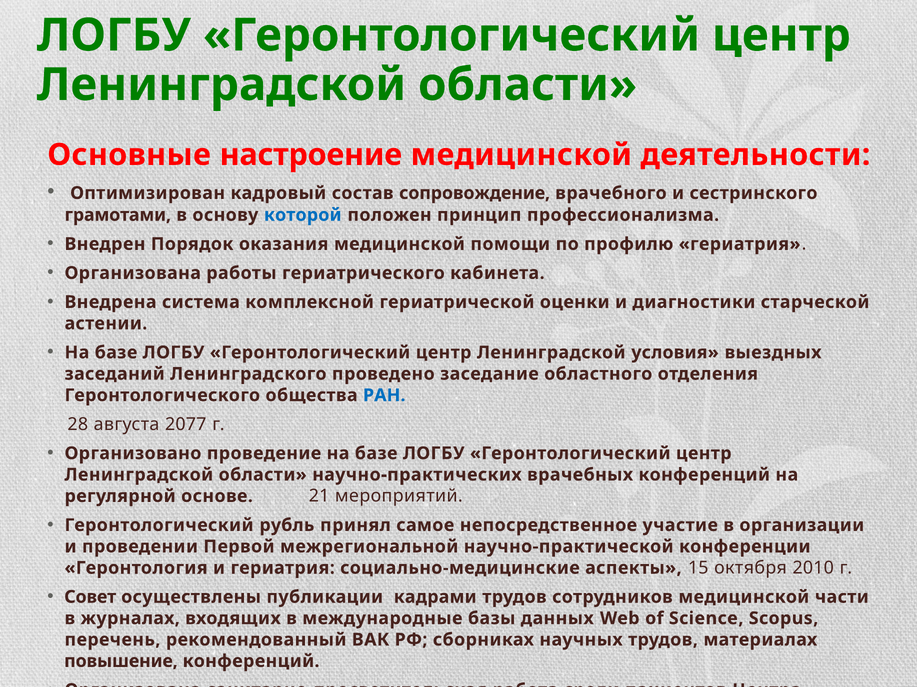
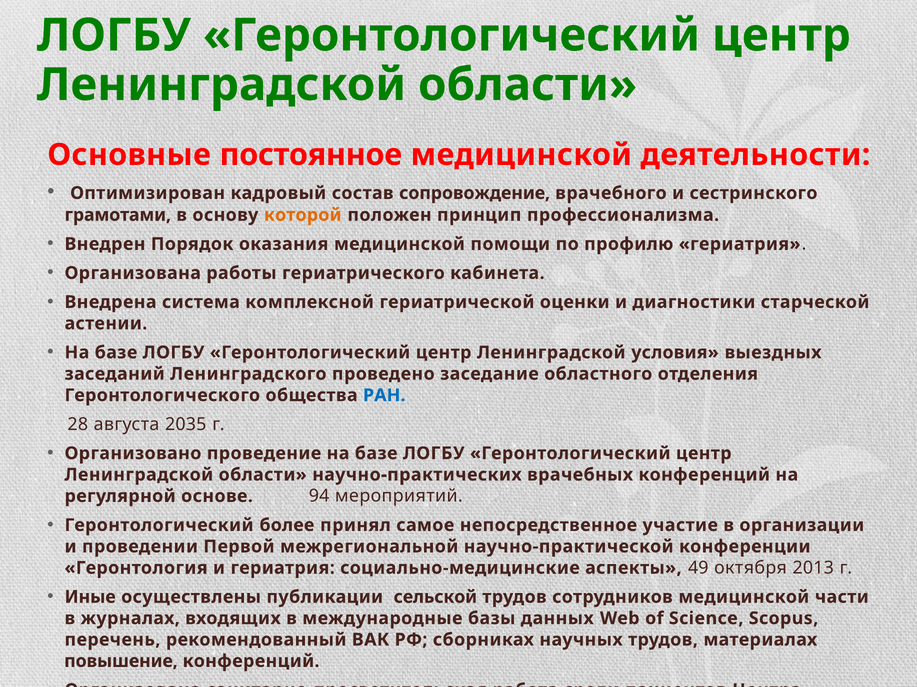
настроение: настроение -> постоянное
которой colour: blue -> orange
2077: 2077 -> 2035
21: 21 -> 94
рубль: рубль -> более
15: 15 -> 49
2010: 2010 -> 2013
Совет: Совет -> Иные
кадрами: кадрами -> сельской
